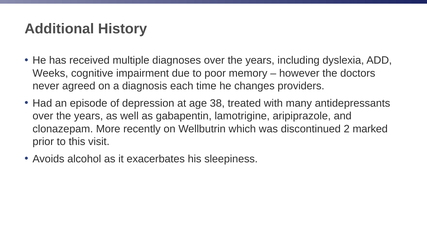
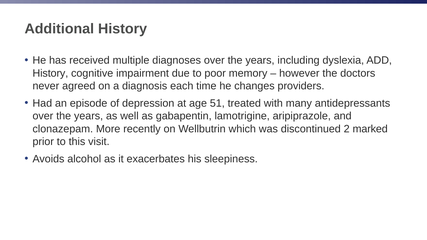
Weeks at (50, 73): Weeks -> History
38: 38 -> 51
